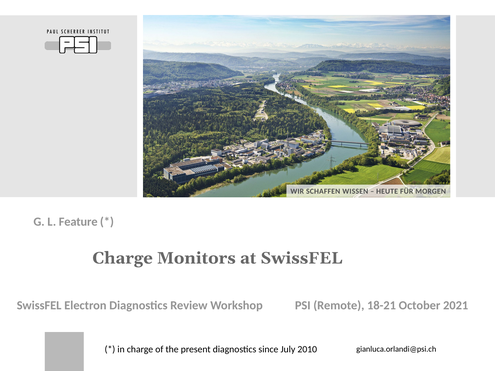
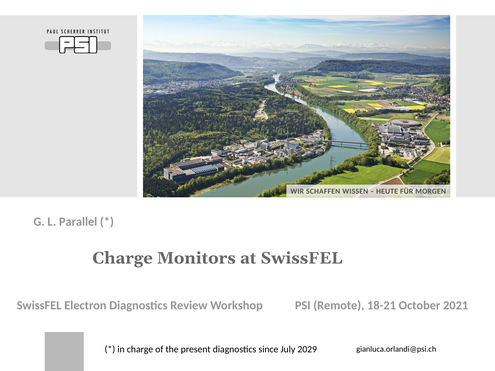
Feature: Feature -> Parallel
2010: 2010 -> 2029
